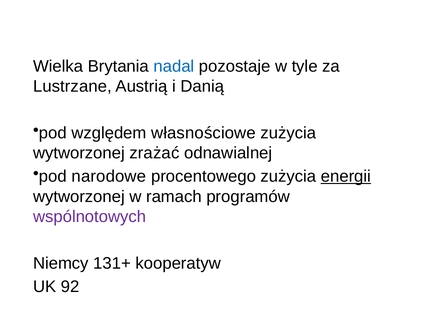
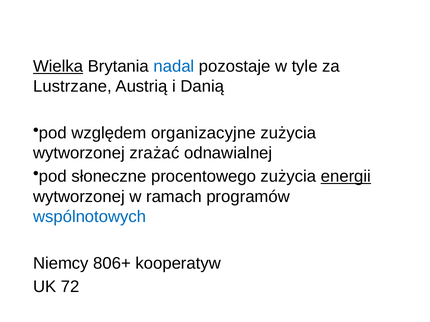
Wielka underline: none -> present
własnościowe: własnościowe -> organizacyjne
narodowe: narodowe -> słoneczne
wspólnotowych colour: purple -> blue
131+: 131+ -> 806+
92: 92 -> 72
